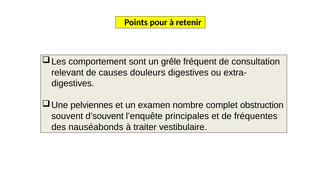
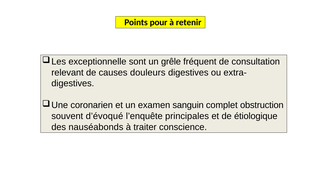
comportement: comportement -> exceptionnelle
pelviennes: pelviennes -> coronarien
nombre: nombre -> sanguin
d’souvent: d’souvent -> d’évoqué
fréquentes: fréquentes -> étiologique
vestibulaire: vestibulaire -> conscience
